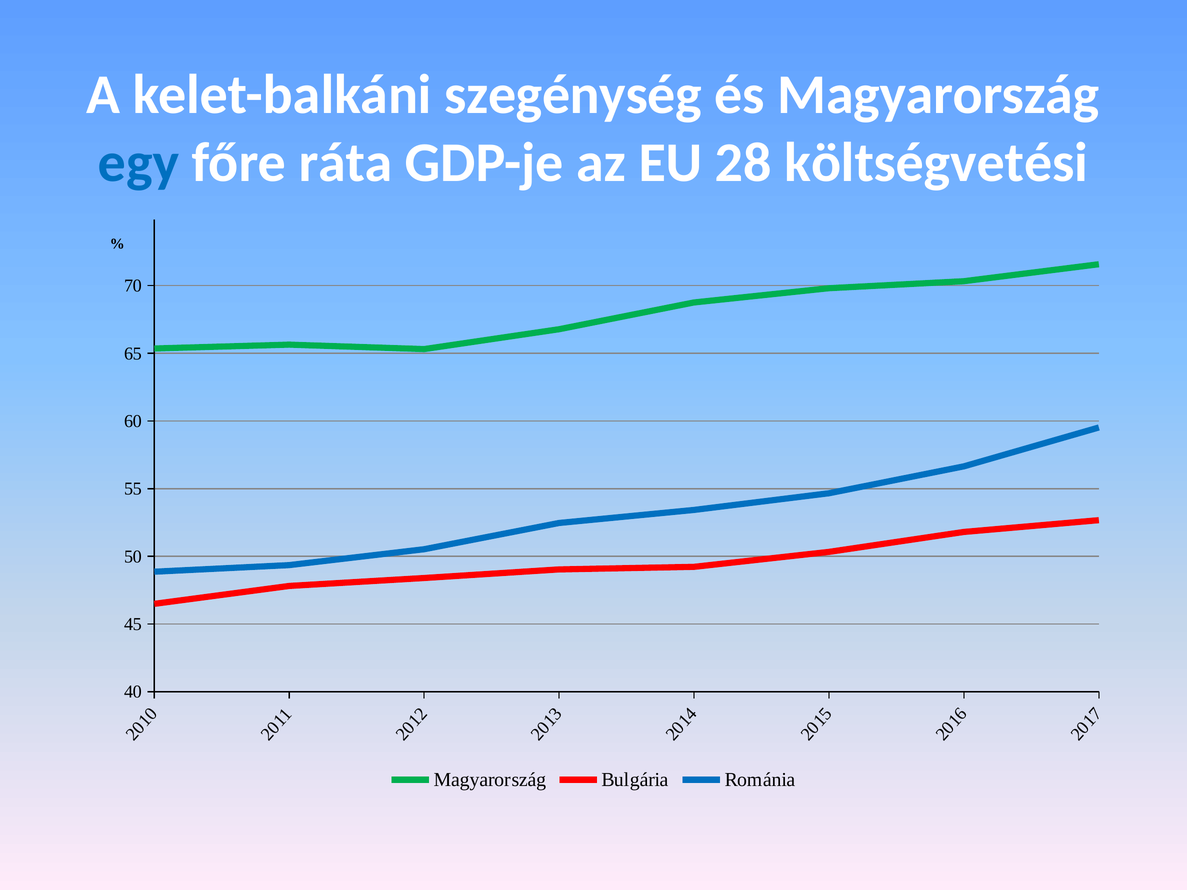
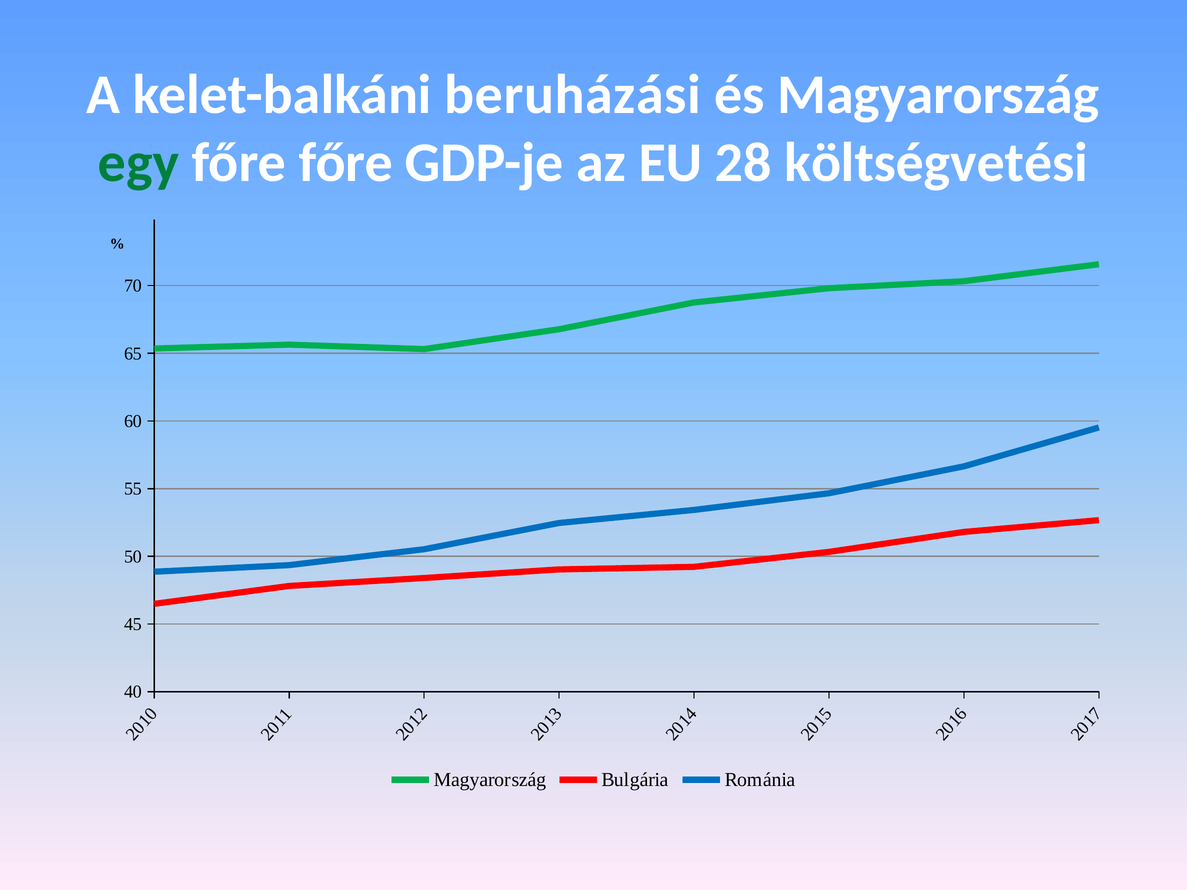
szegénység: szegénység -> beruházási
egy colour: blue -> green
főre ráta: ráta -> főre
